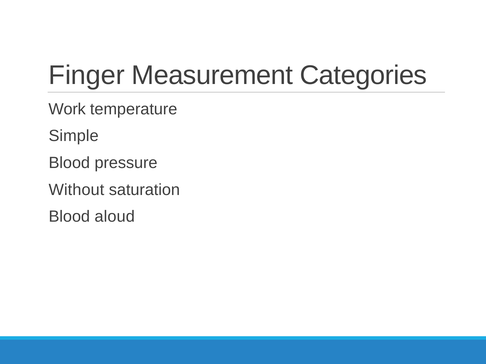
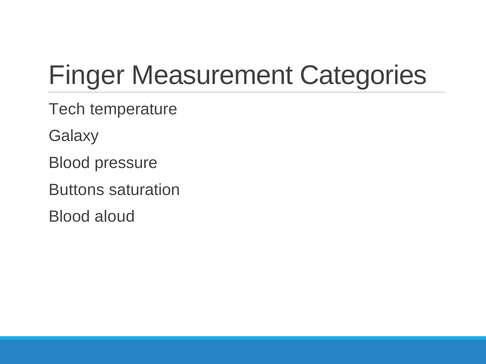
Work: Work -> Tech
Simple: Simple -> Galaxy
Without: Without -> Buttons
